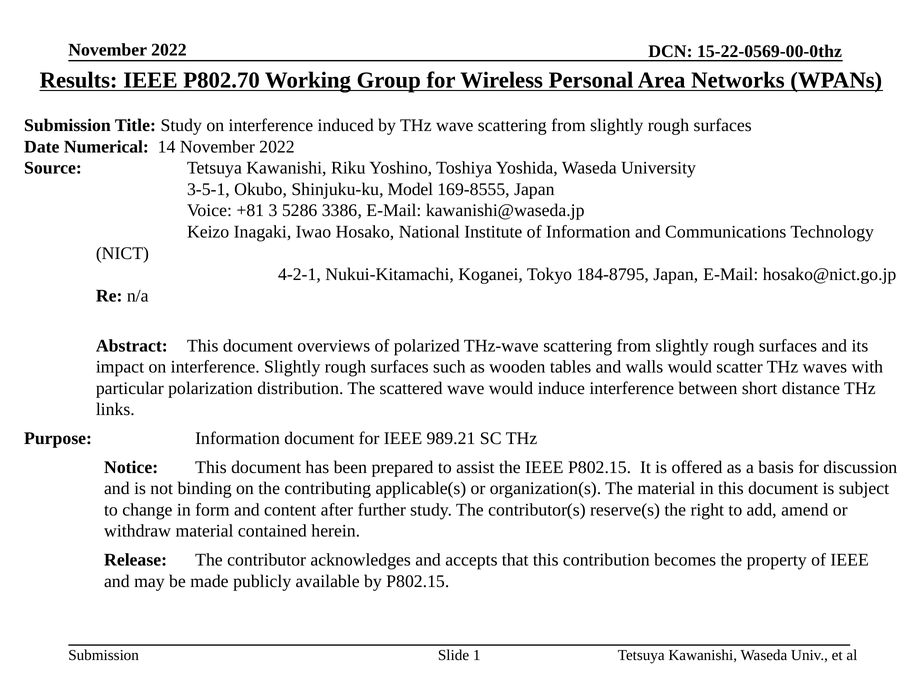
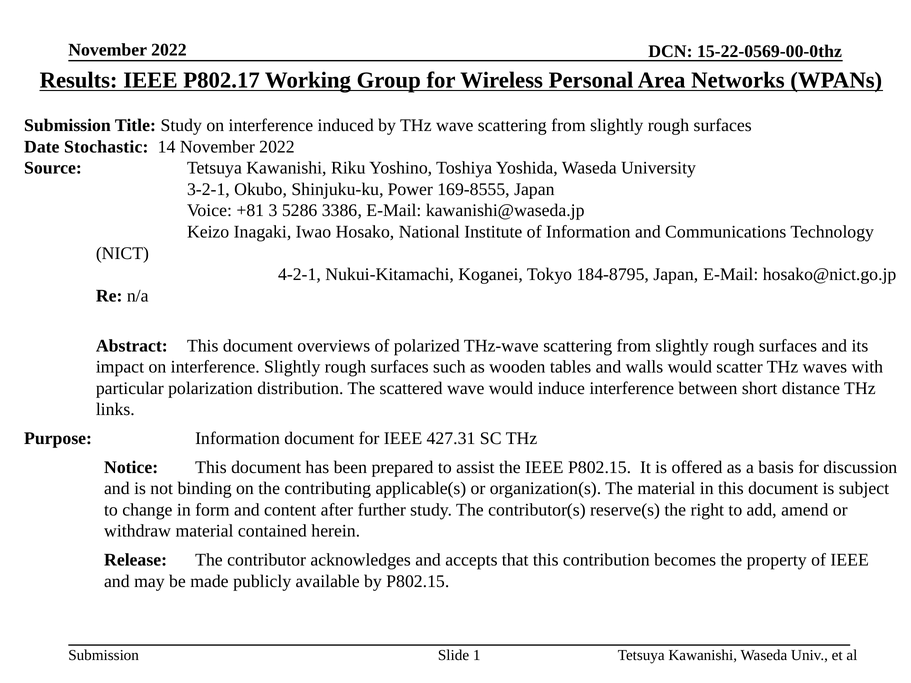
P802.70: P802.70 -> P802.17
Numerical: Numerical -> Stochastic
3-5-1: 3-5-1 -> 3-2-1
Model: Model -> Power
989.21: 989.21 -> 427.31
